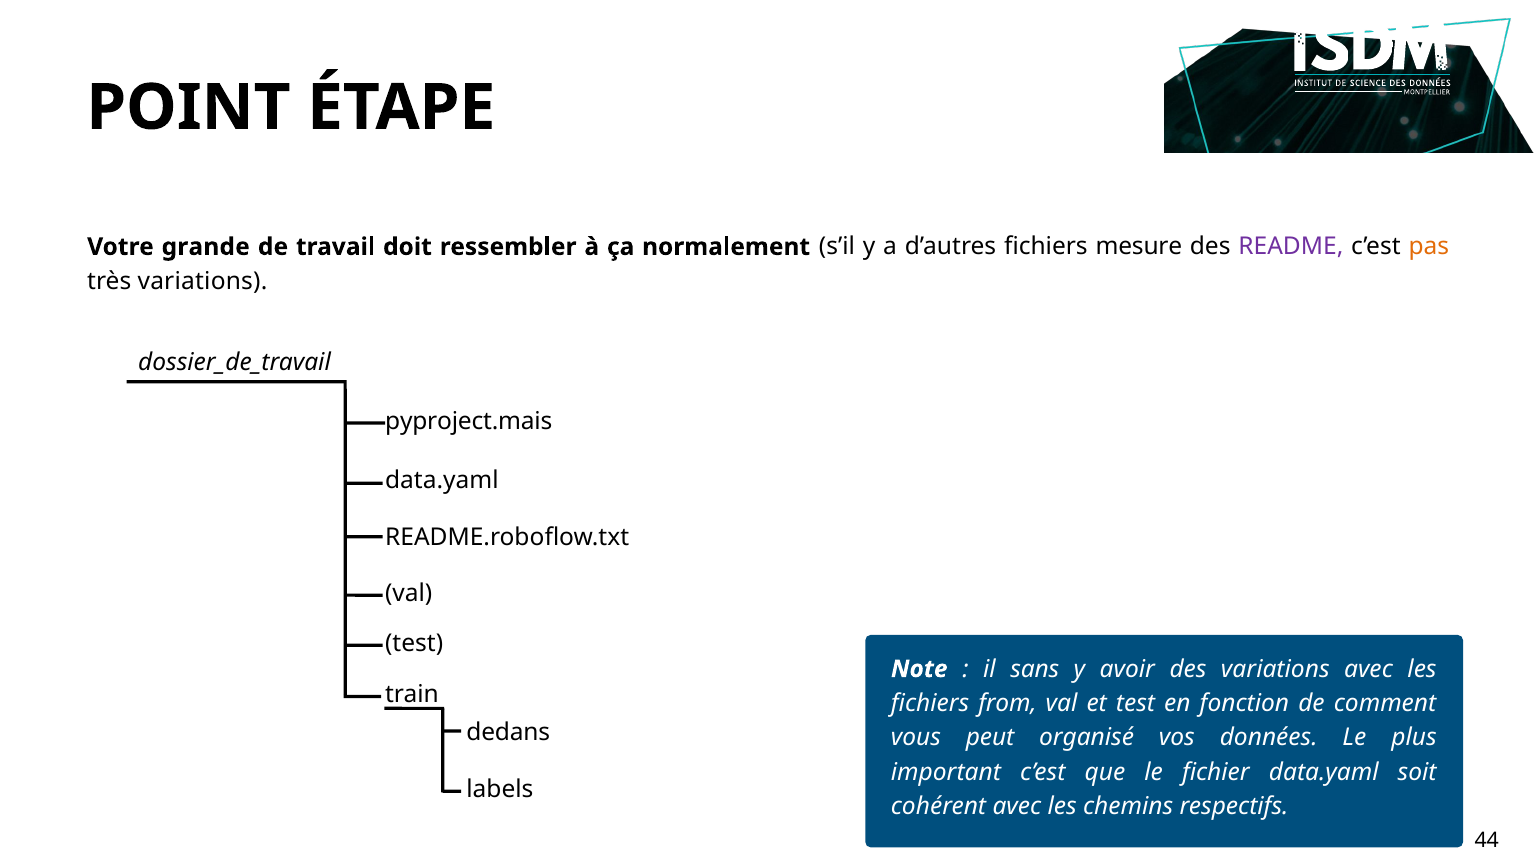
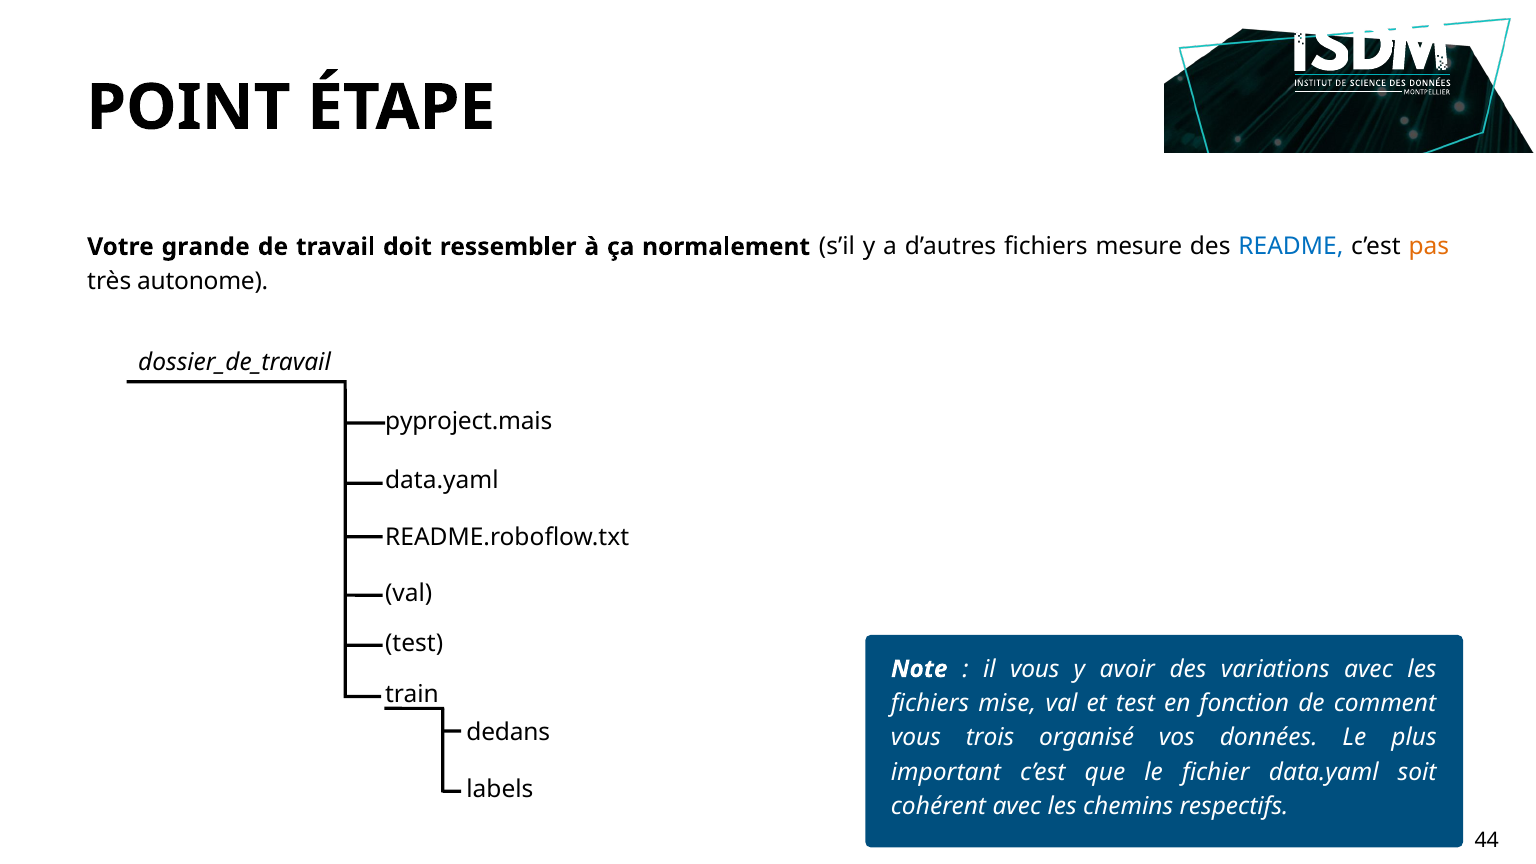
README colour: purple -> blue
très variations: variations -> autonome
il sans: sans -> vous
from: from -> mise
peut: peut -> trois
